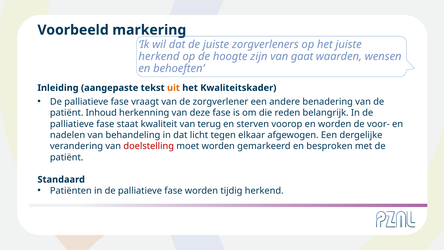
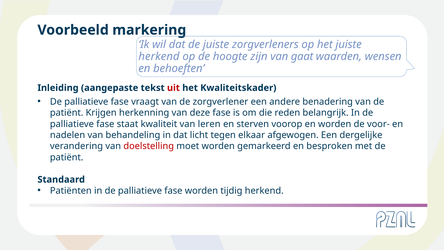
uit colour: orange -> red
Inhoud: Inhoud -> Krijgen
terug: terug -> leren
